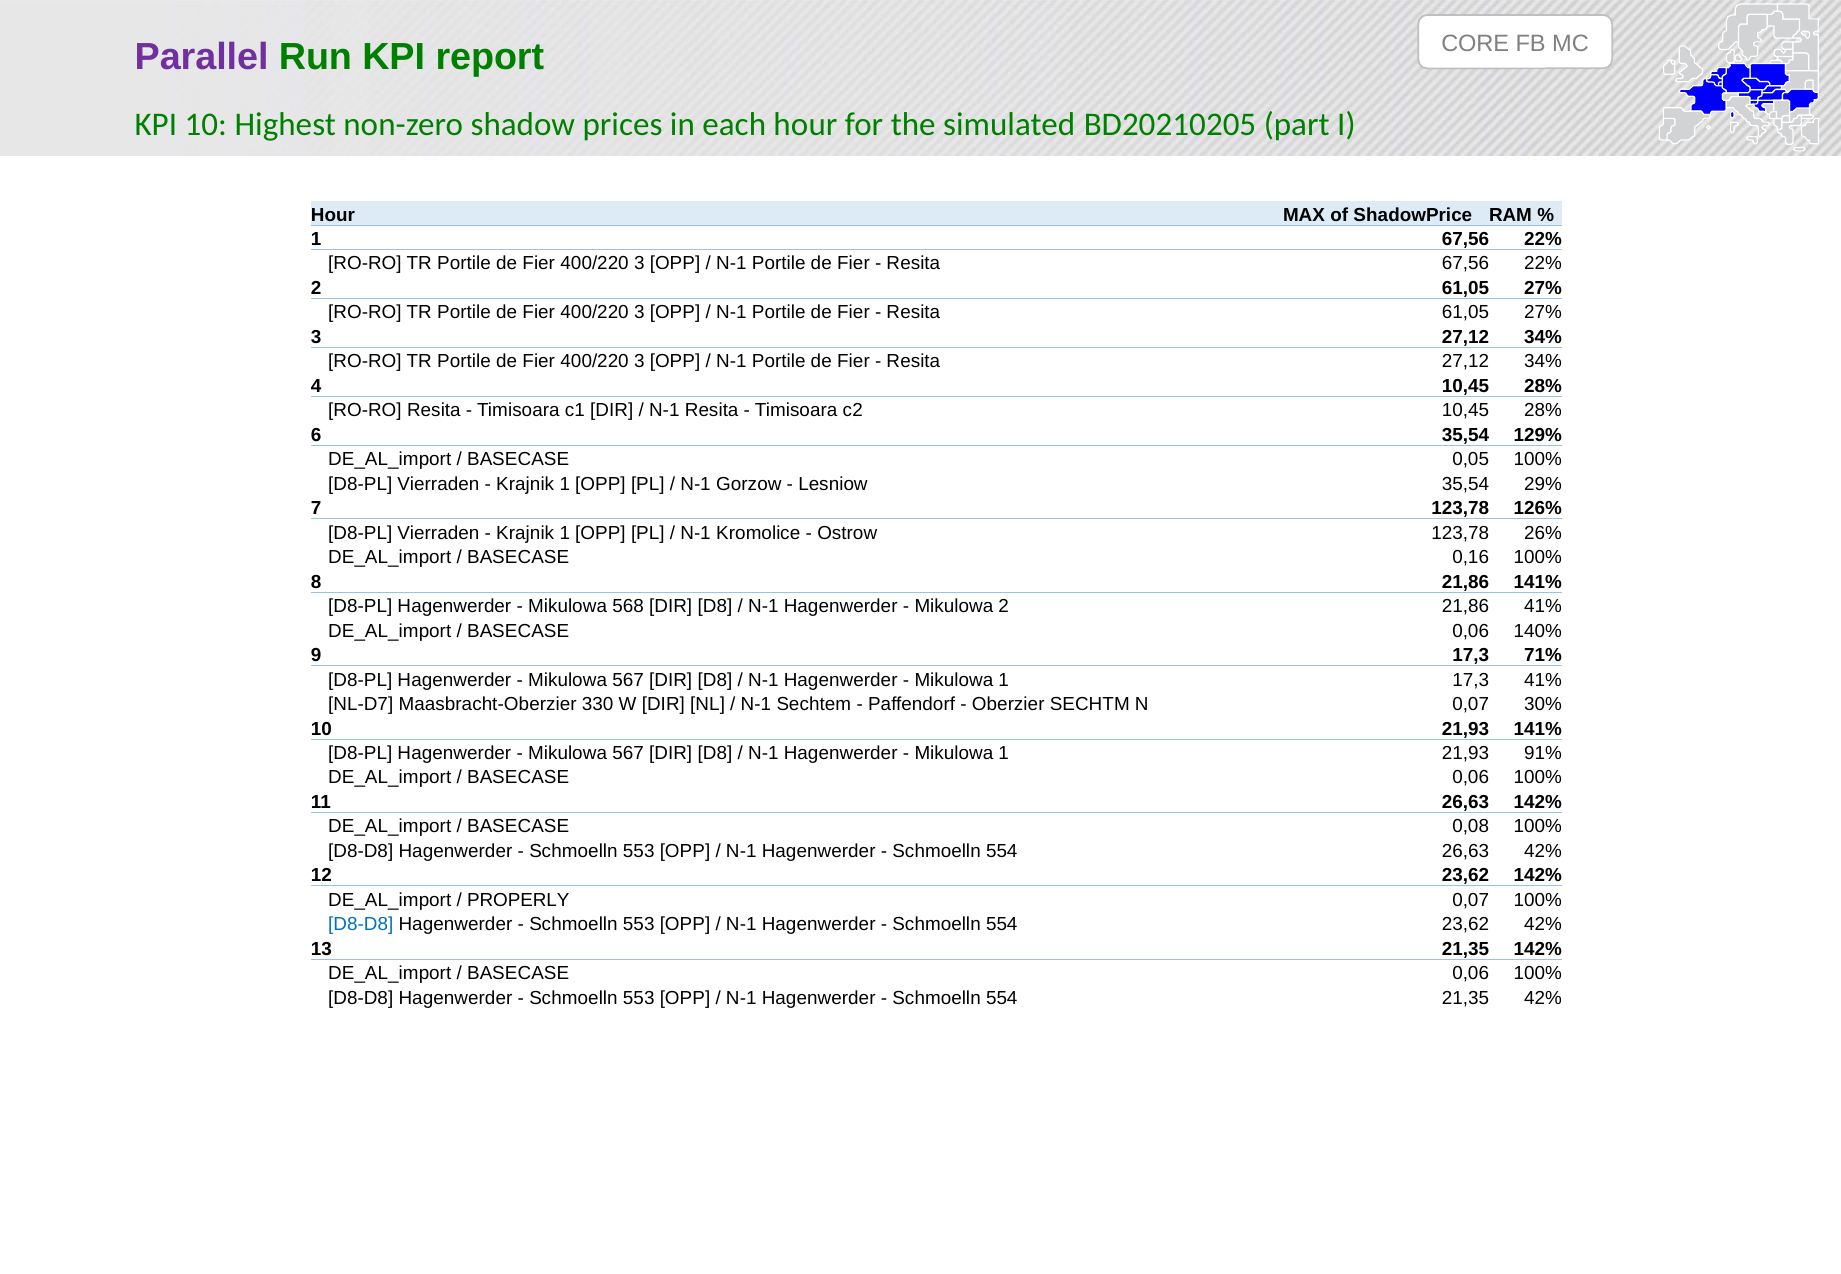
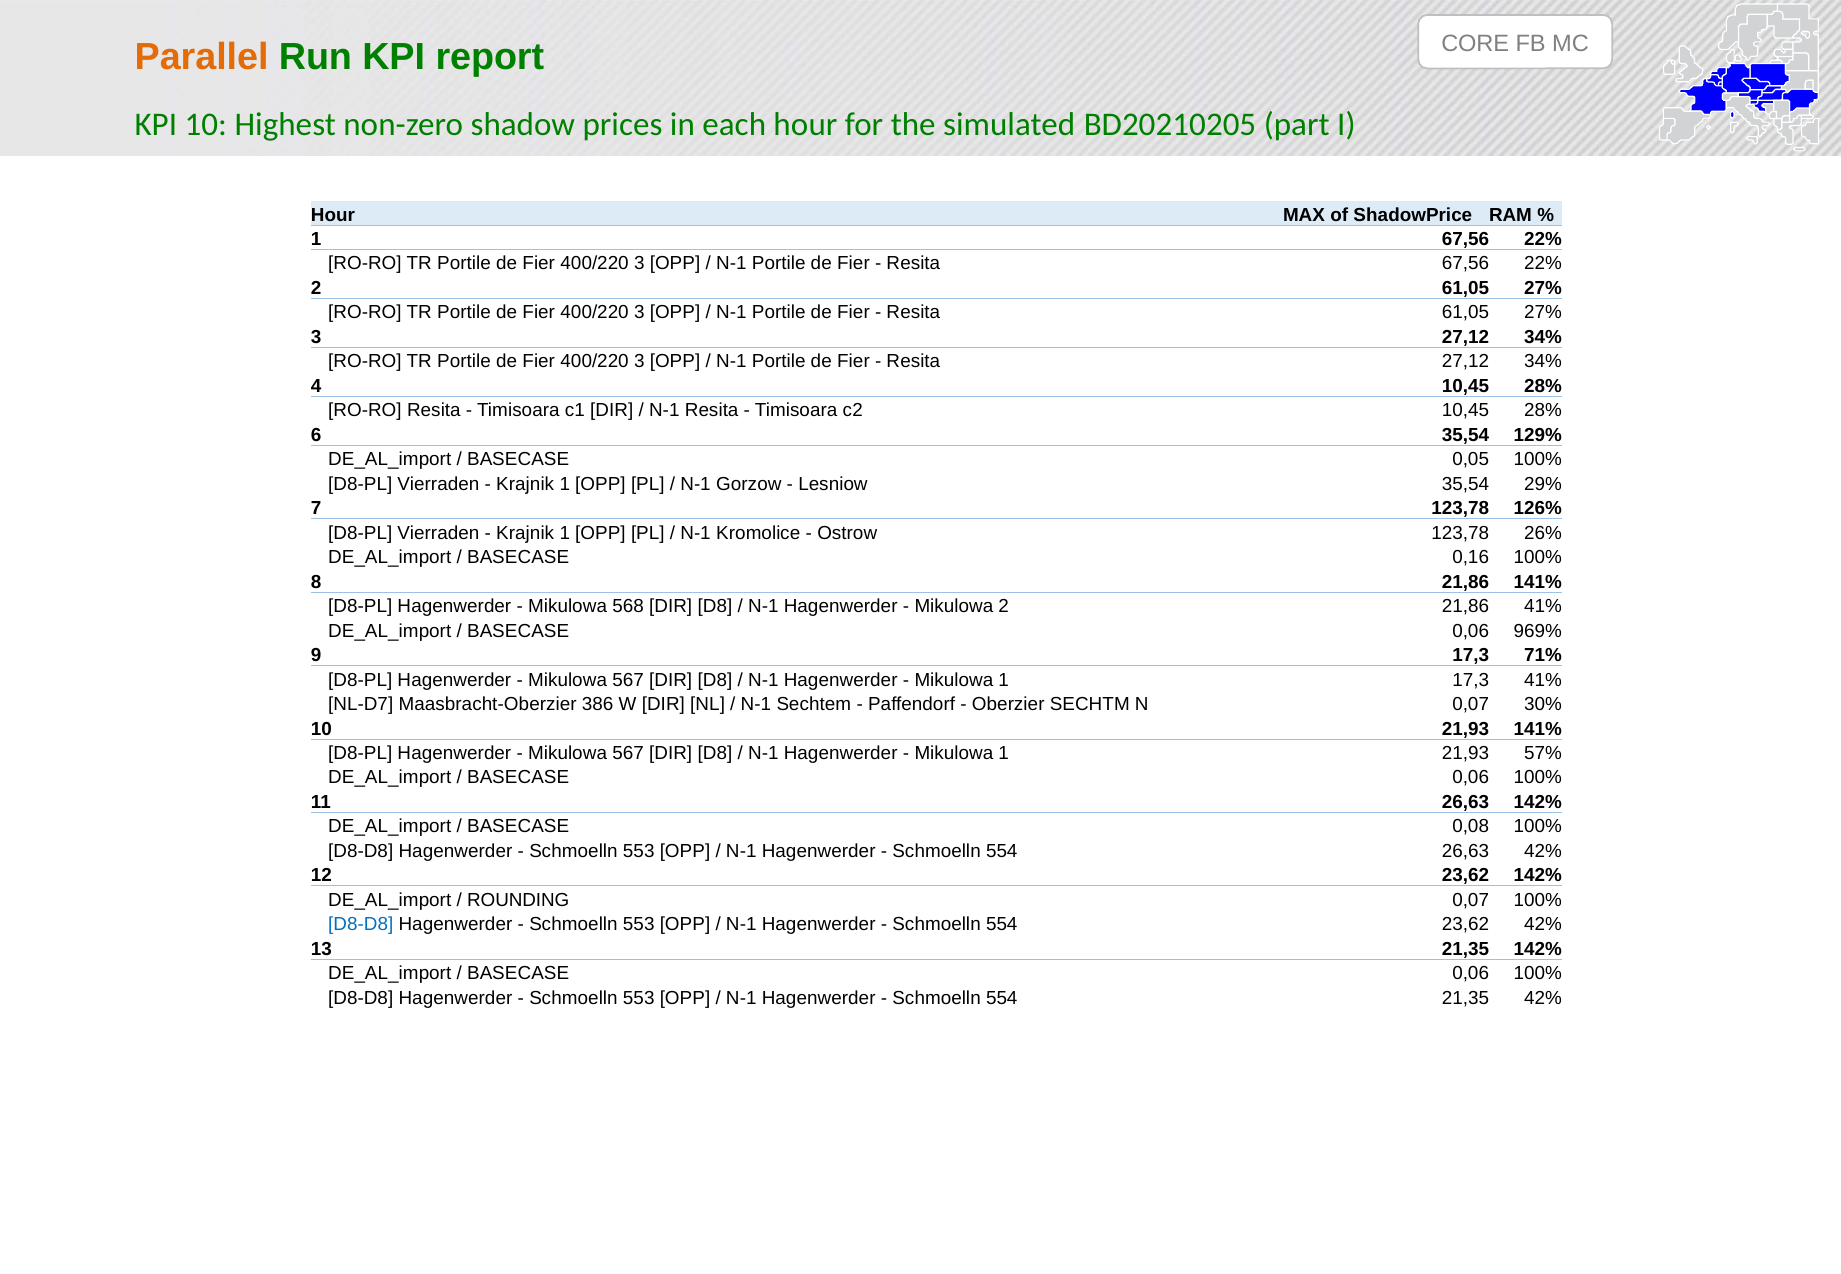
Parallel colour: purple -> orange
140%: 140% -> 969%
330: 330 -> 386
91%: 91% -> 57%
PROPERLY: PROPERLY -> ROUNDING
